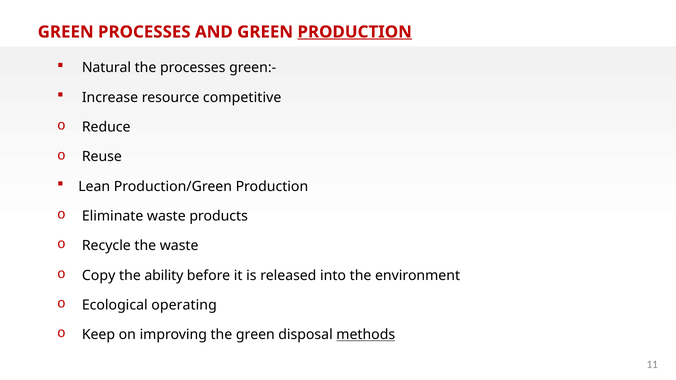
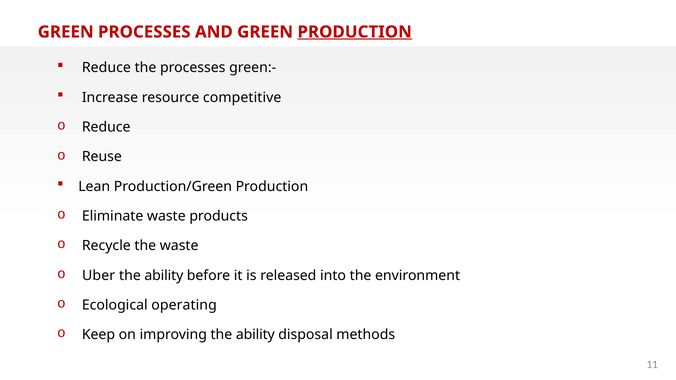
Natural at (106, 68): Natural -> Reduce
Copy: Copy -> Uber
improving the green: green -> ability
methods underline: present -> none
